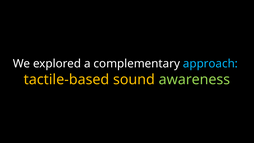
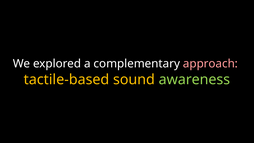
approach colour: light blue -> pink
